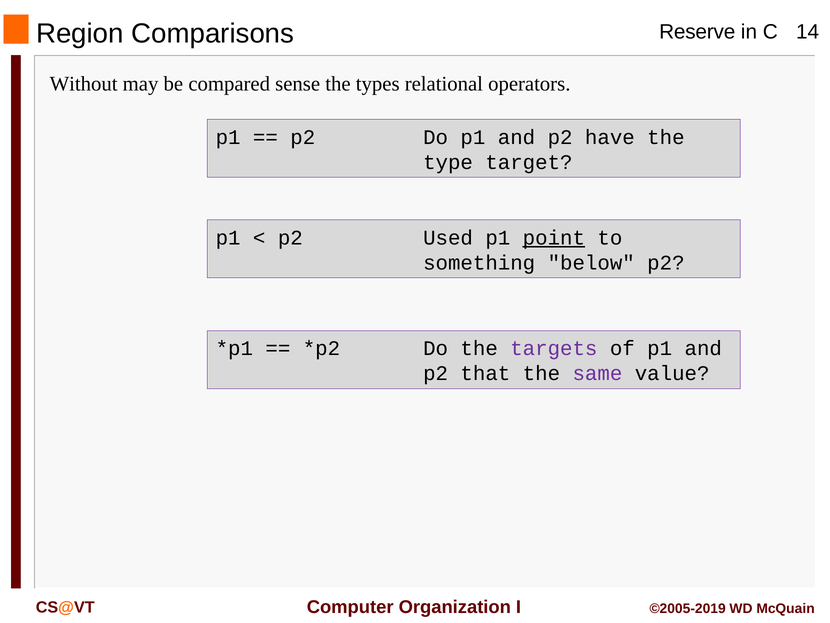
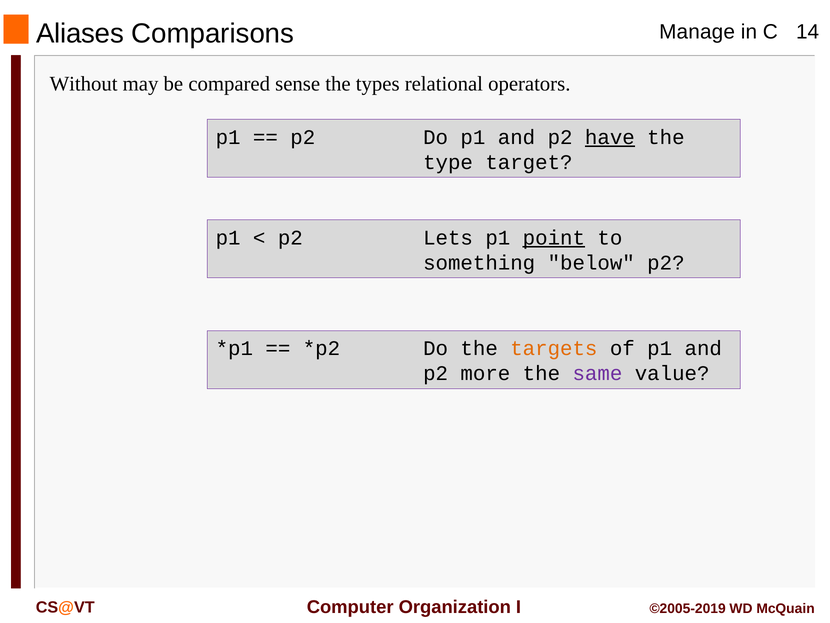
Region: Region -> Aliases
Reserve: Reserve -> Manage
have underline: none -> present
Used: Used -> Lets
targets colour: purple -> orange
that: that -> more
